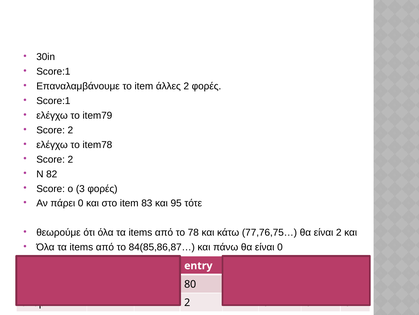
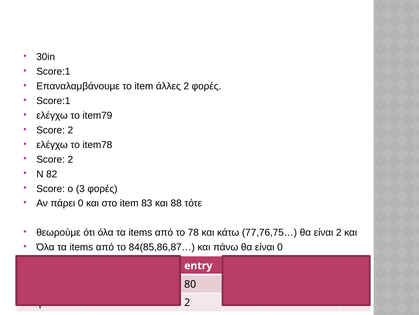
95: 95 -> 88
